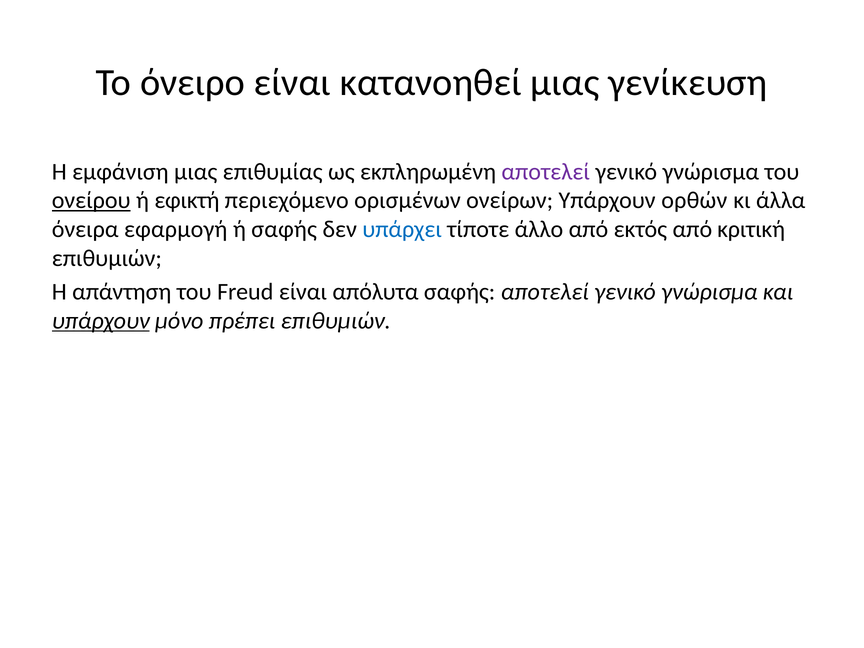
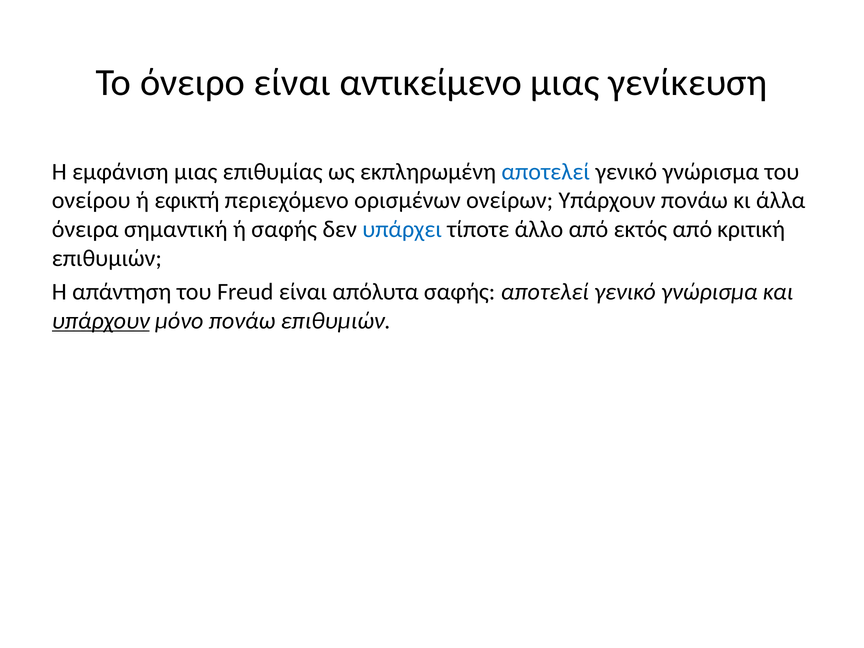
κατανοηθεί: κατανοηθεί -> αντικείμενο
αποτελεί at (546, 172) colour: purple -> blue
ονείρου underline: present -> none
Υπάρχουν ορθών: ορθών -> πονάω
εφαρμογή: εφαρμογή -> σημαντική
μόνο πρέπει: πρέπει -> πονάω
